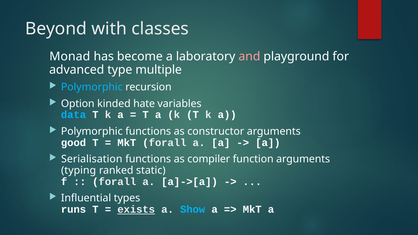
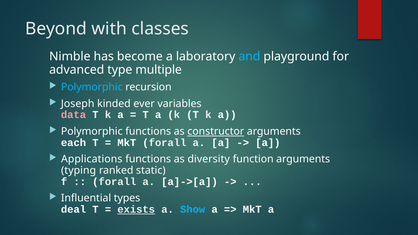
Monad: Monad -> Nimble
and colour: pink -> light blue
Option: Option -> Joseph
hate: hate -> ever
data colour: light blue -> pink
constructor underline: none -> present
good: good -> each
Serialisation: Serialisation -> Applications
compiler: compiler -> diversity
runs: runs -> deal
